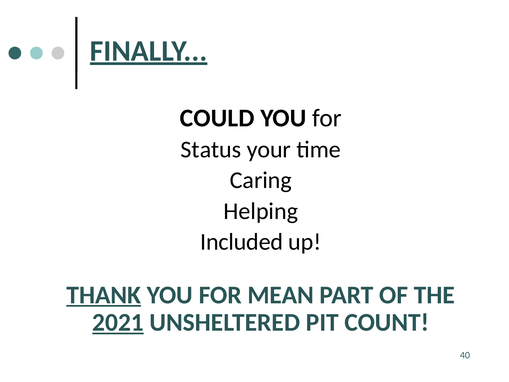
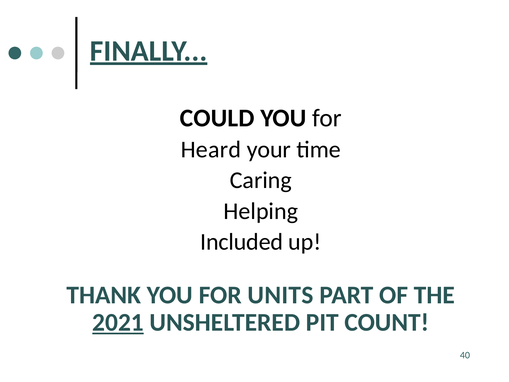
Status: Status -> Heard
THANK underline: present -> none
MEAN: MEAN -> UNITS
